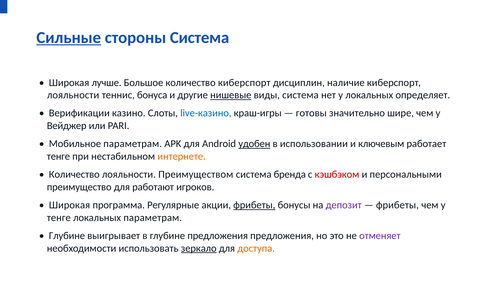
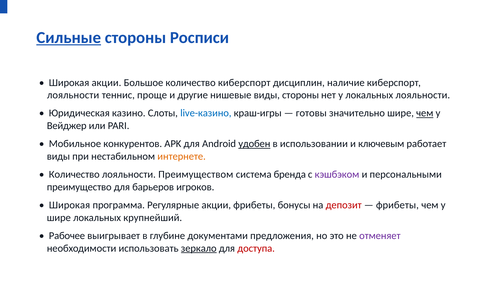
стороны Система: Система -> Росписи
Широкая лучше: лучше -> акции
бонуса: бонуса -> проще
нишевые underline: present -> none
виды система: система -> стороны
локальных определяет: определяет -> лояльности
Верификации: Верификации -> Юридическая
чем at (425, 113) underline: none -> present
Мобильное параметрам: параметрам -> конкурентов
тенге at (58, 157): тенге -> виды
кэшбэком colour: red -> purple
работают: работают -> барьеров
фрибеты at (254, 205) underline: present -> none
депозит colour: purple -> red
тенге at (59, 218): тенге -> шире
локальных параметрам: параметрам -> крупнейший
Глубине at (67, 236): Глубине -> Рабочее
глубине предложения: предложения -> документами
доступа colour: orange -> red
